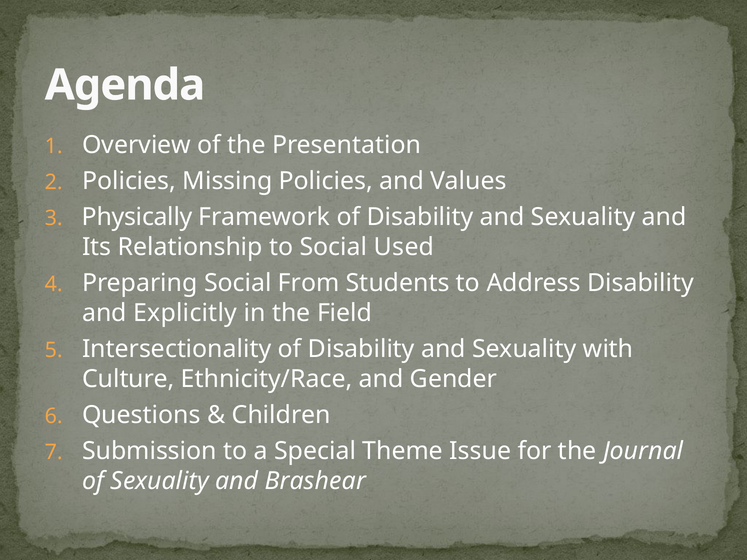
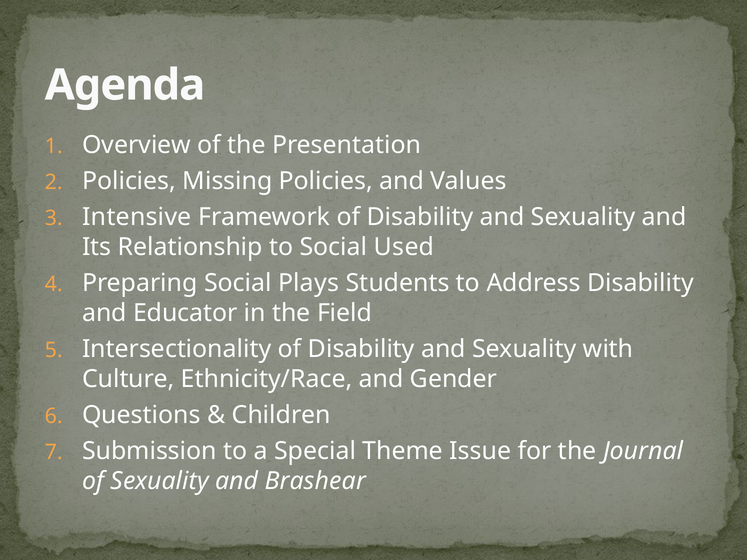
Physically: Physically -> Intensive
From: From -> Plays
Explicitly: Explicitly -> Educator
